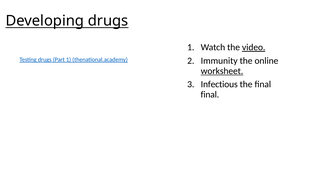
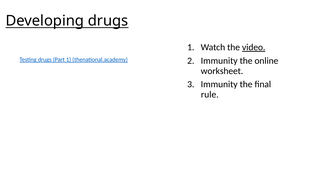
worksheet underline: present -> none
Infectious at (219, 84): Infectious -> Immunity
final at (210, 95): final -> rule
